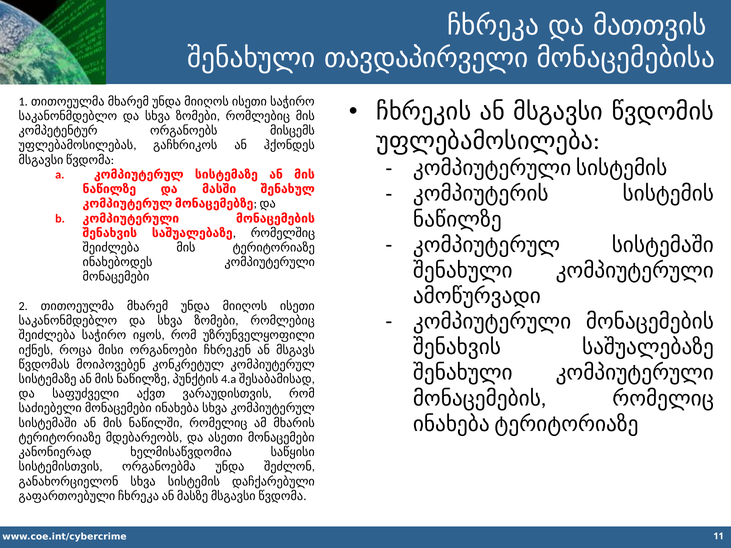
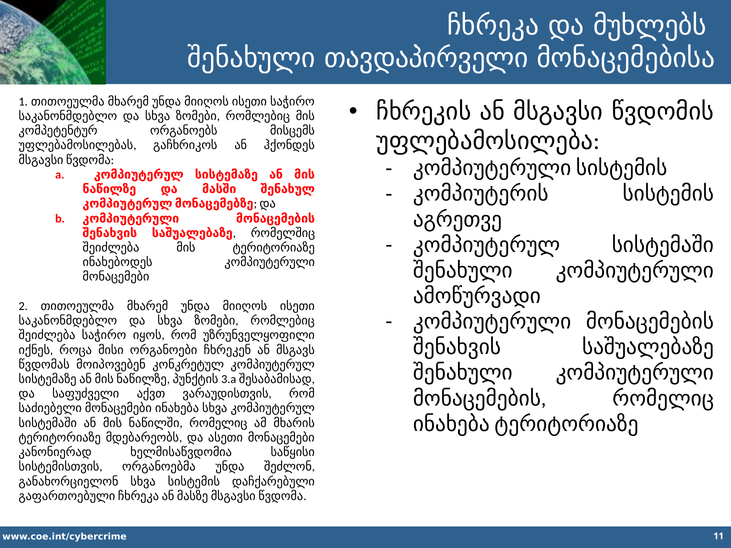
მათთვის: მათთვის -> მუხლებს
ნაწილზე at (457, 220): ნაწილზე -> აგრეთვე
4.a: 4.a -> 3.a
